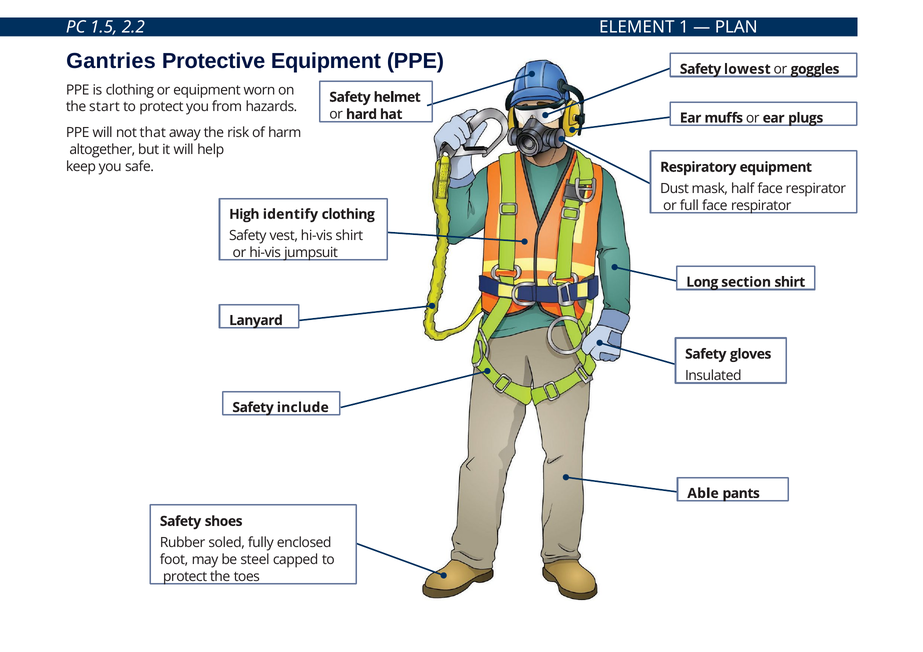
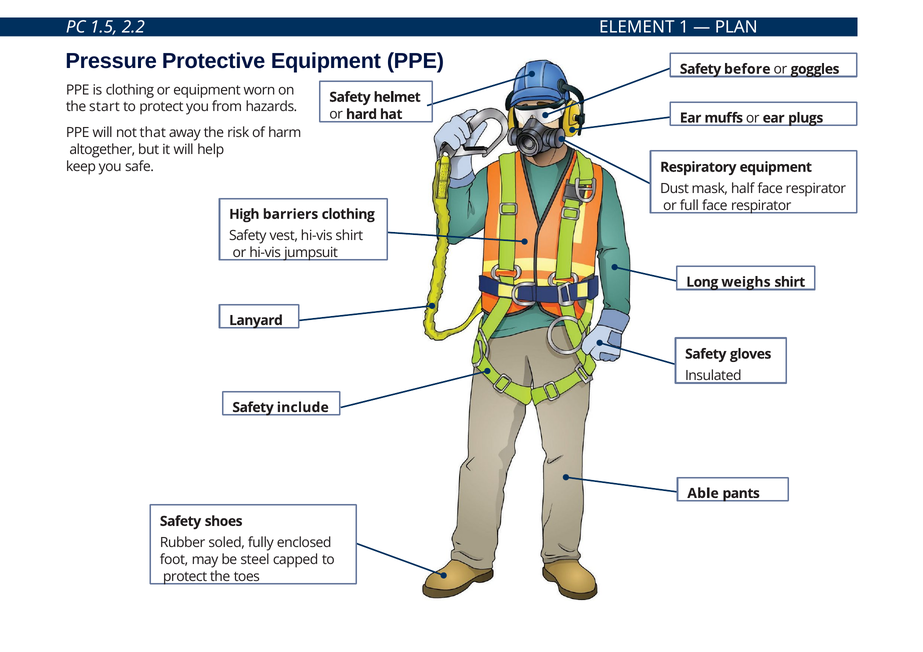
Gantries: Gantries -> Pressure
lowest: lowest -> before
identify: identify -> barriers
section: section -> weighs
